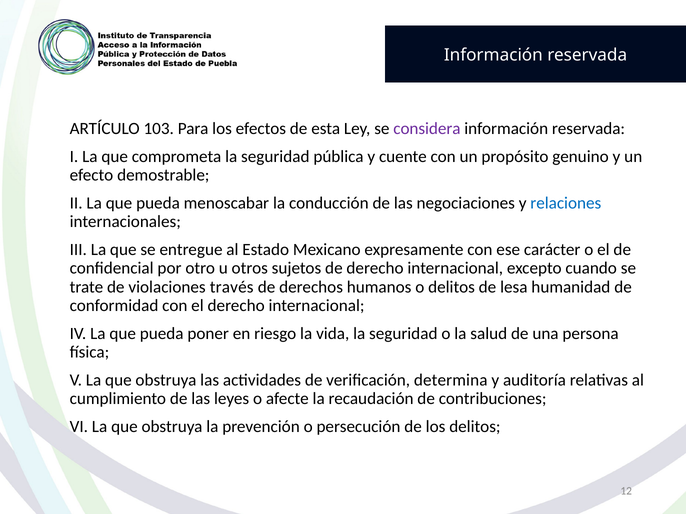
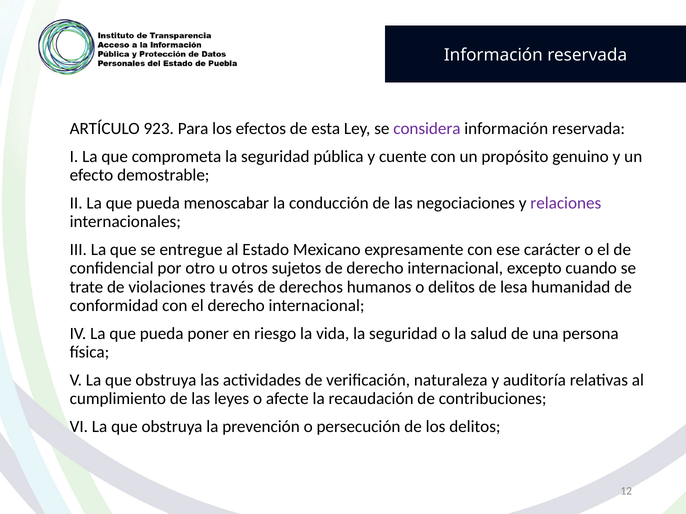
103: 103 -> 923
relaciones colour: blue -> purple
determina: determina -> naturaleza
